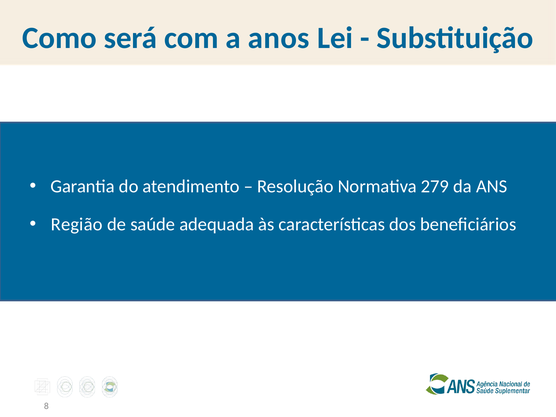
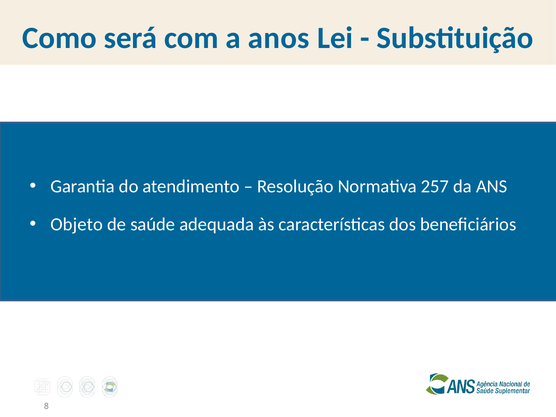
279: 279 -> 257
Região: Região -> Objeto
